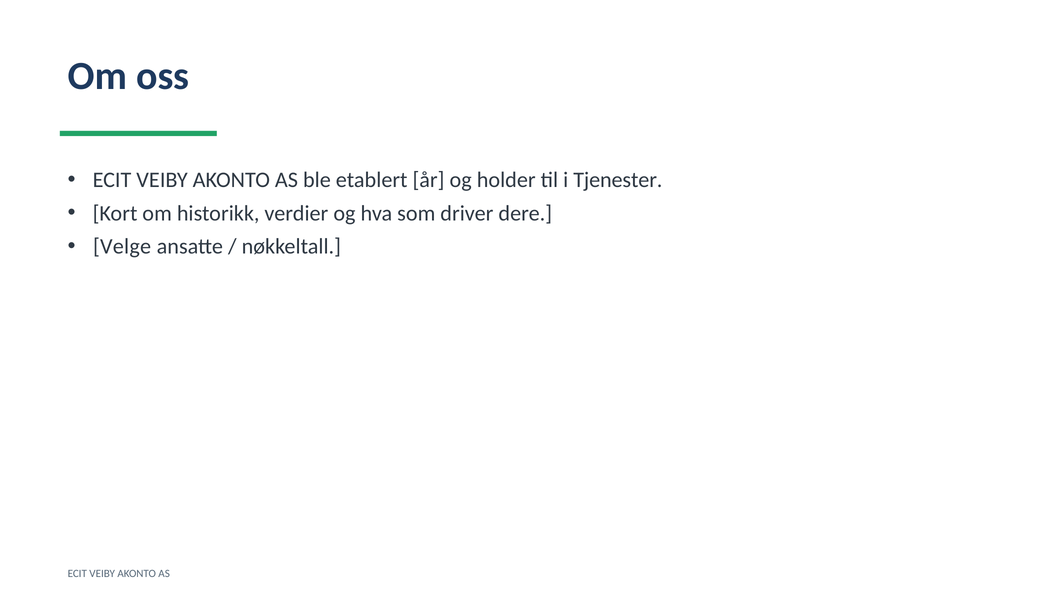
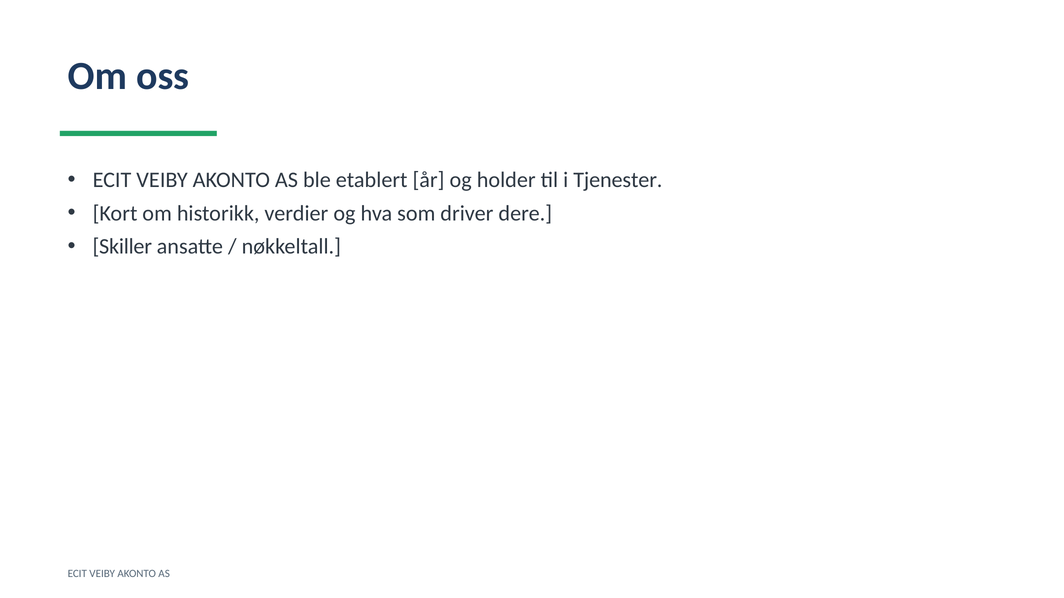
Velge: Velge -> Skiller
